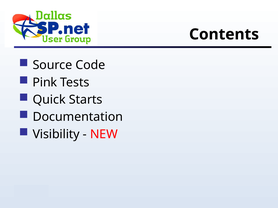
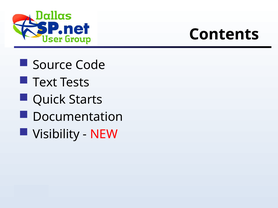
Pink: Pink -> Text
